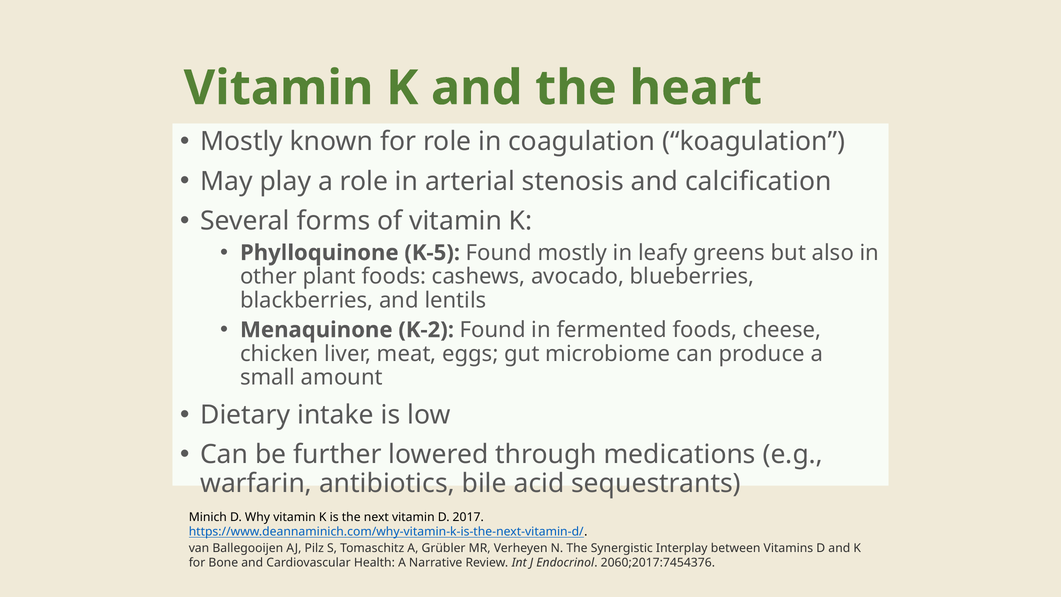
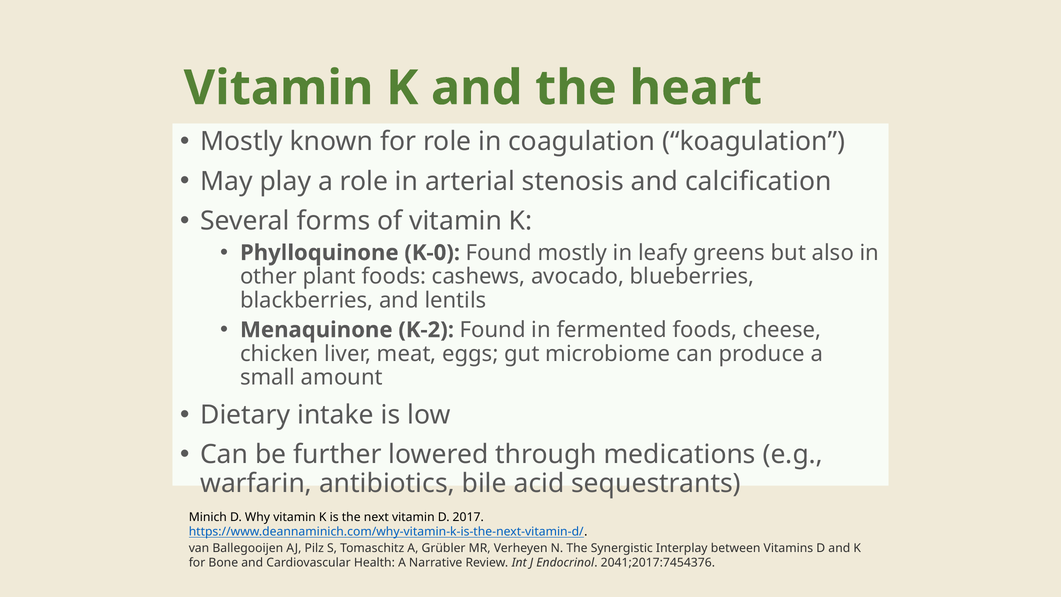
K-5: K-5 -> K-0
2060;2017:7454376: 2060;2017:7454376 -> 2041;2017:7454376
